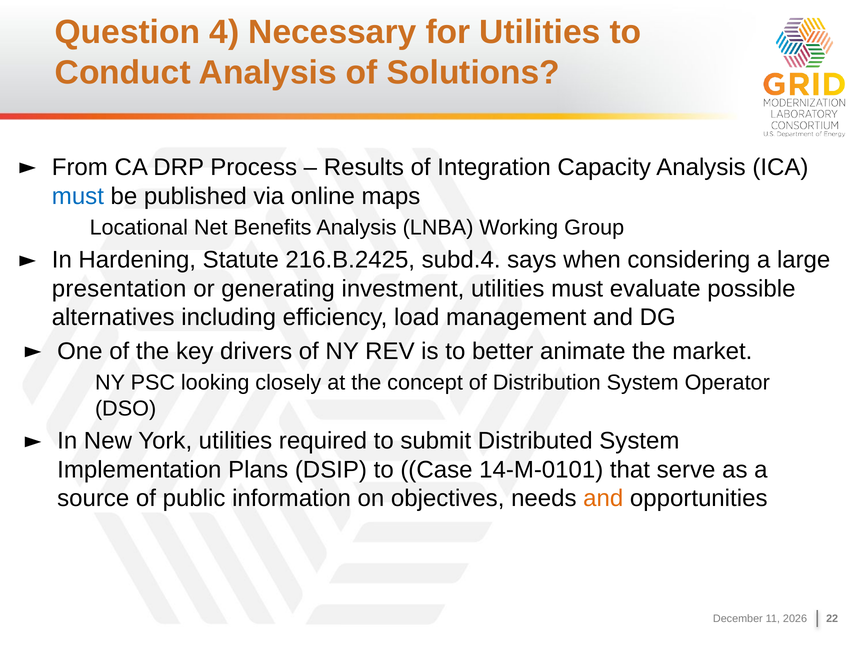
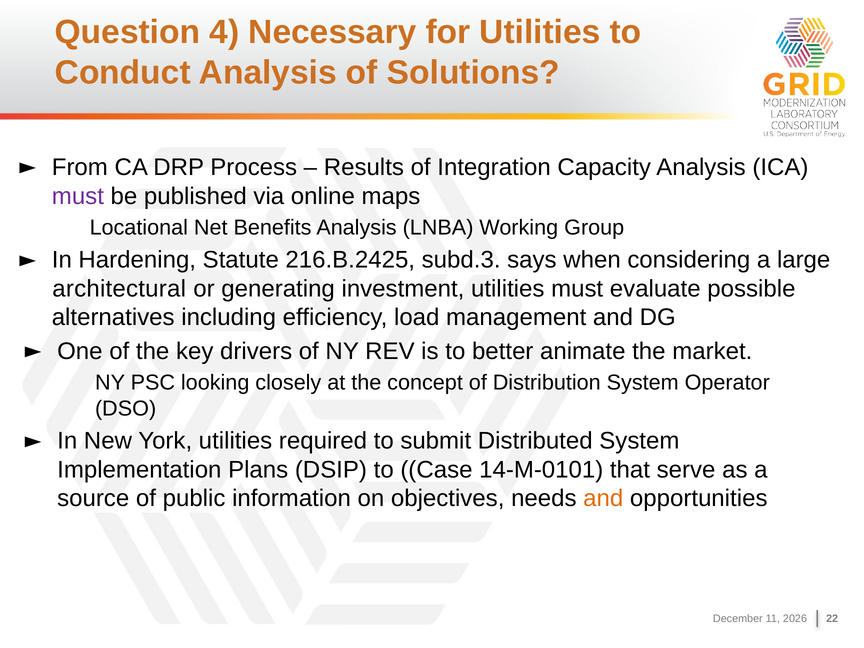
must at (78, 196) colour: blue -> purple
subd.4: subd.4 -> subd.3
presentation: presentation -> architectural
